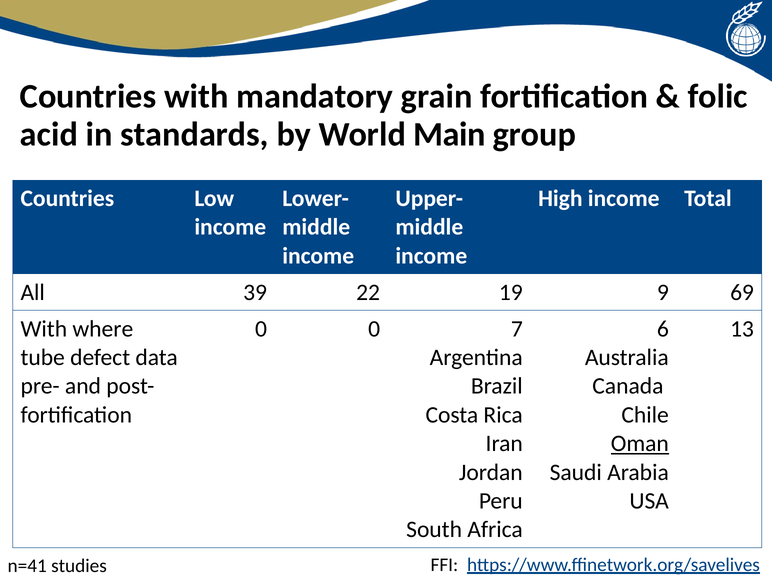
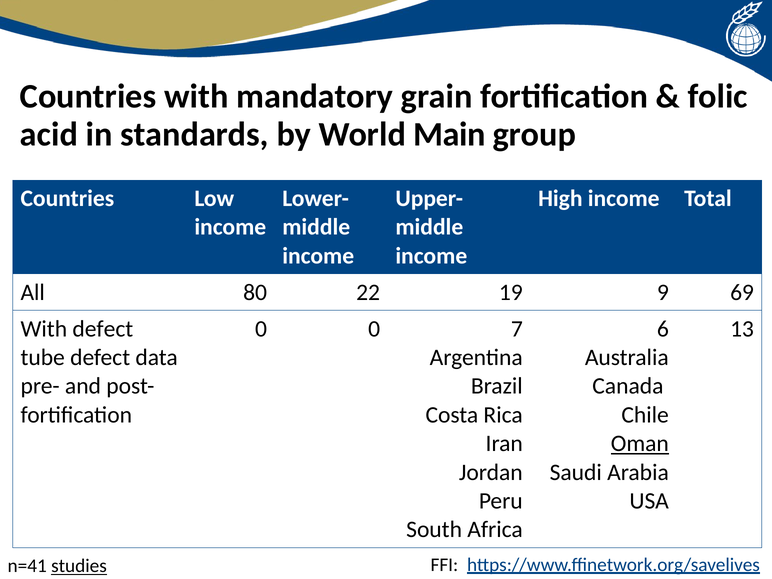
39: 39 -> 80
With where: where -> defect
studies underline: none -> present
